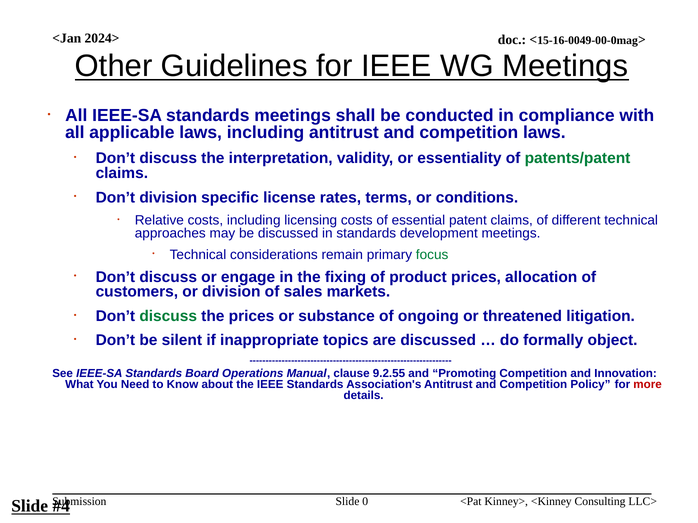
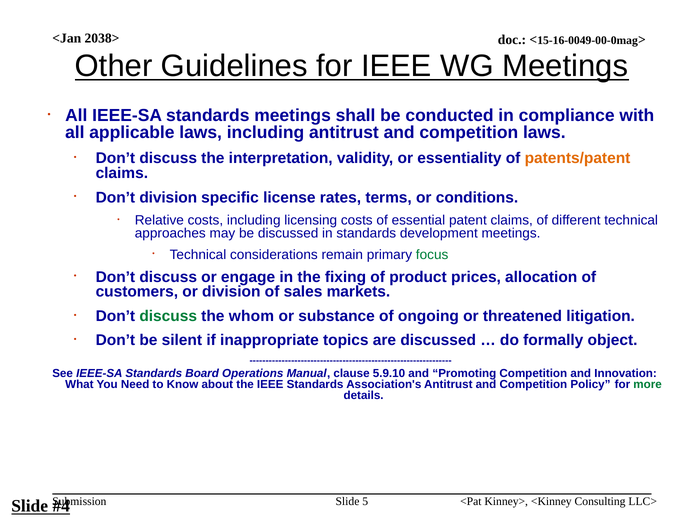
2024>: 2024> -> 2038>
patents/patent colour: green -> orange
the prices: prices -> whom
9.2.55: 9.2.55 -> 5.9.10
more colour: red -> green
0: 0 -> 5
